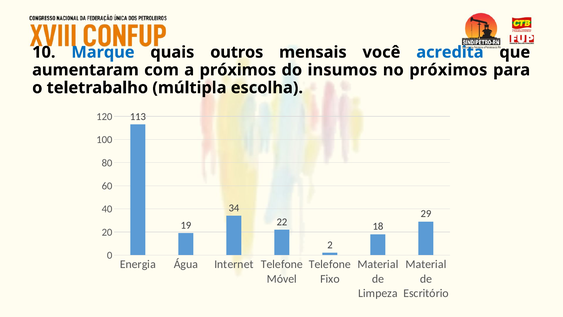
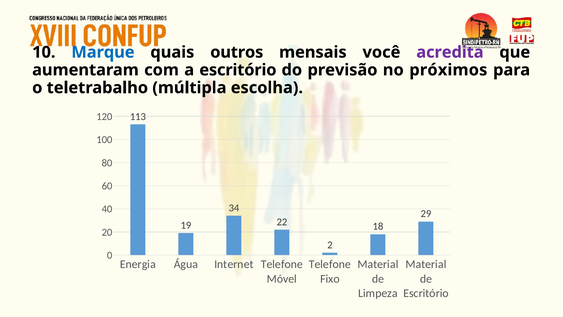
acredita colour: blue -> purple
a próximos: próximos -> escritório
insumos: insumos -> previsão
